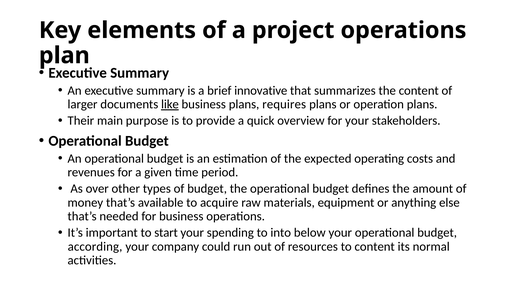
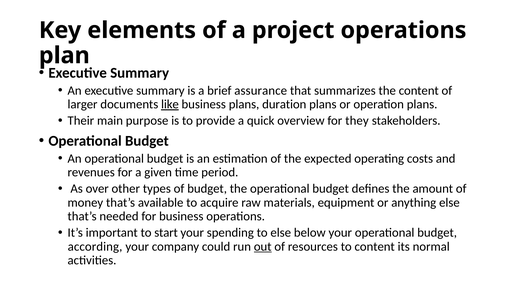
innovative: innovative -> assurance
requires: requires -> duration
for your: your -> they
to into: into -> else
out underline: none -> present
